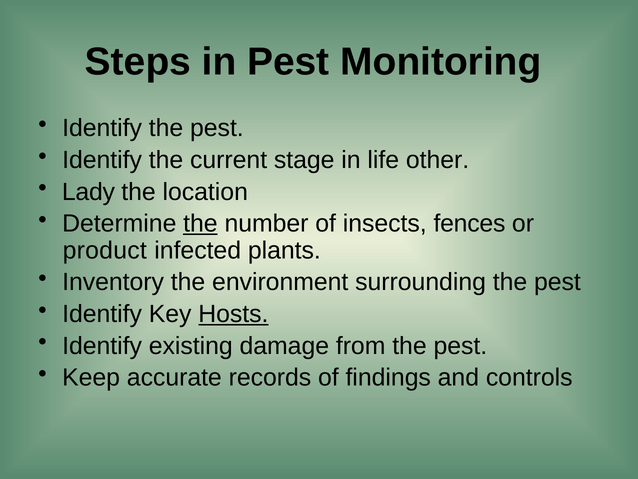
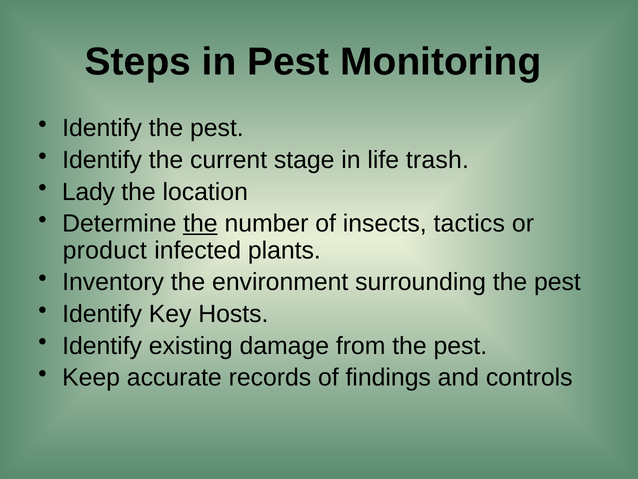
other: other -> trash
fences: fences -> tactics
Hosts underline: present -> none
